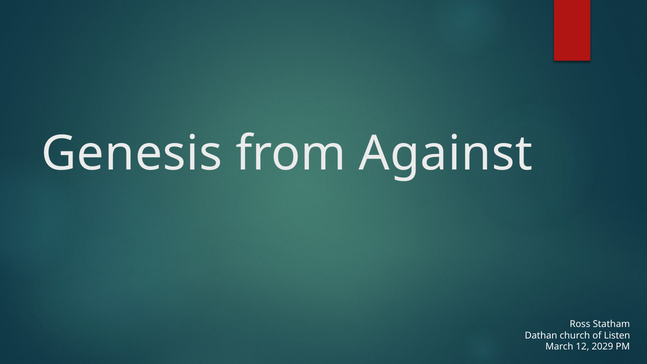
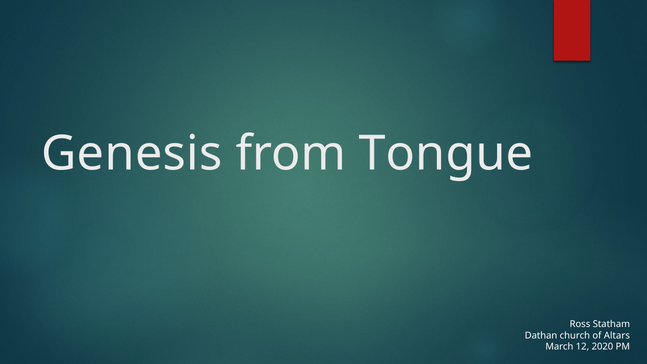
Against: Against -> Tongue
Listen: Listen -> Altars
2029: 2029 -> 2020
